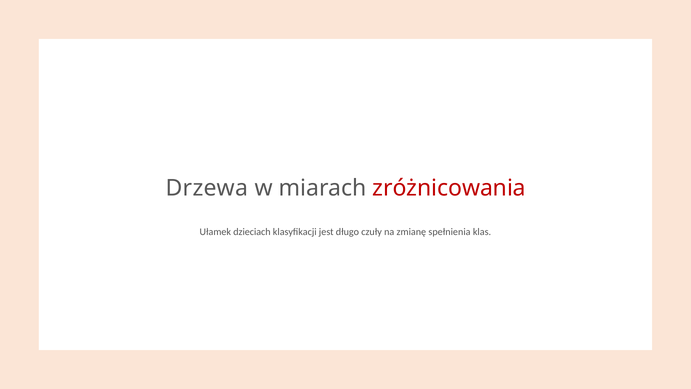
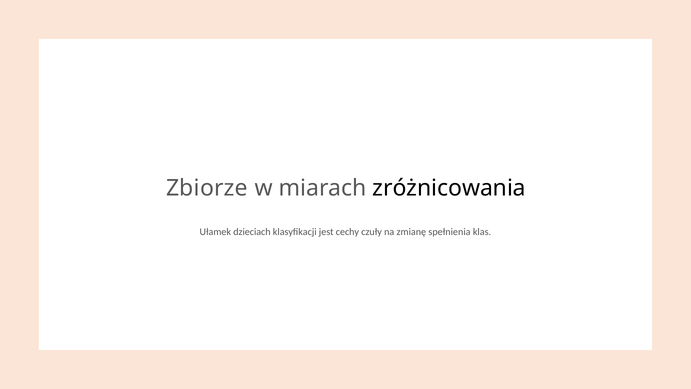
Drzewa: Drzewa -> Zbiorze
zróżnicowania colour: red -> black
długo: długo -> cechy
